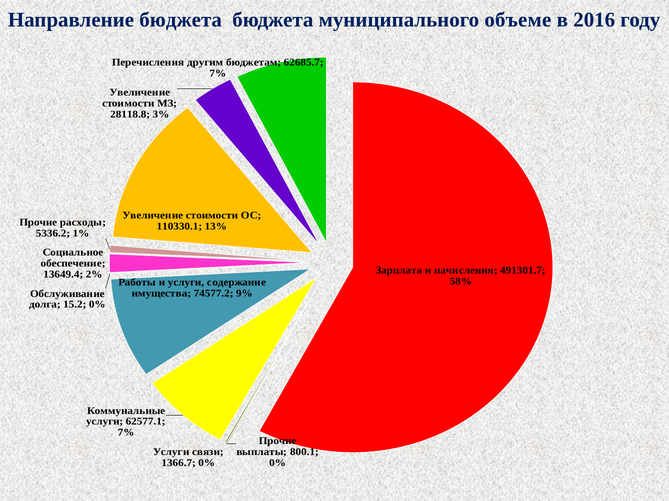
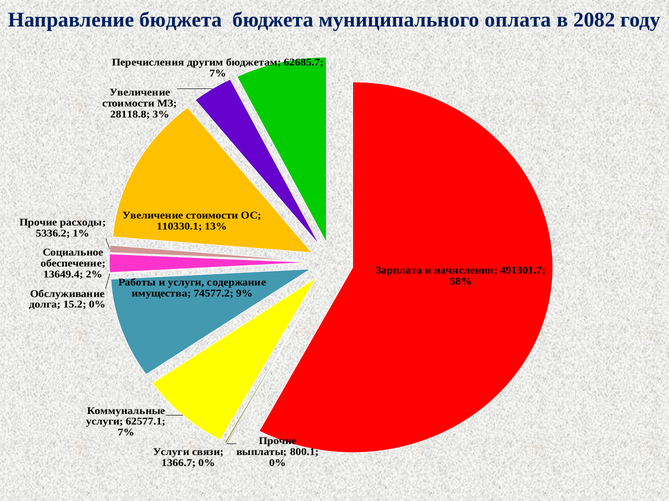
объеме: объеме -> оплата
2016: 2016 -> 2082
